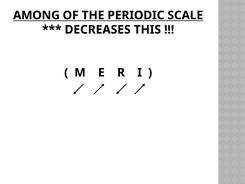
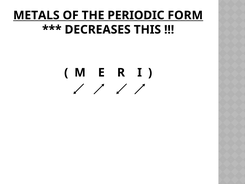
AMONG: AMONG -> METALS
SCALE: SCALE -> FORM
